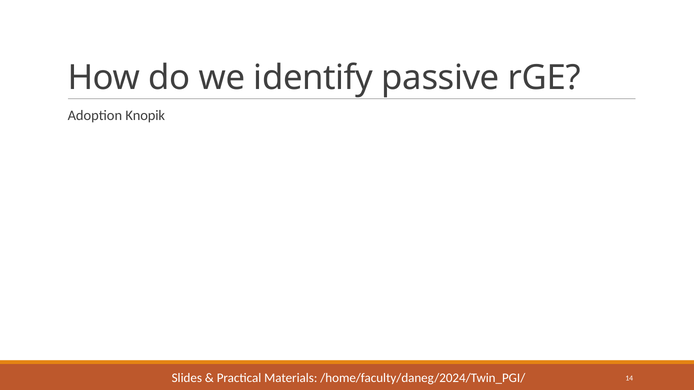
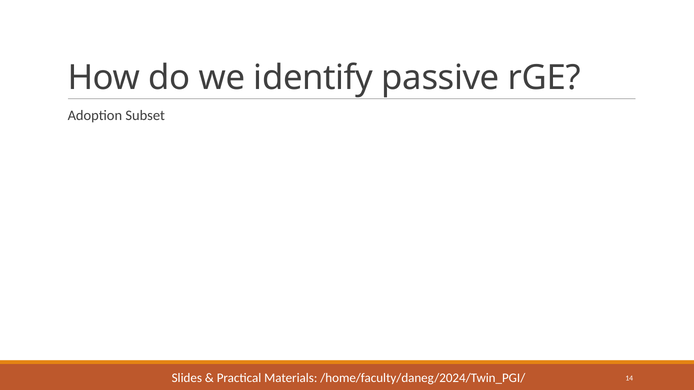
Knopik: Knopik -> Subset
